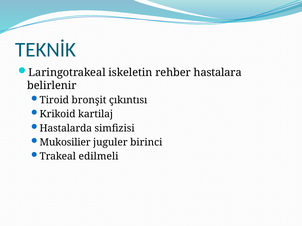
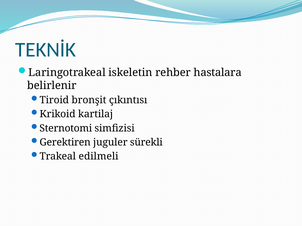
Hastalarda: Hastalarda -> Sternotomi
Mukosilier: Mukosilier -> Gerektiren
birinci: birinci -> sürekli
